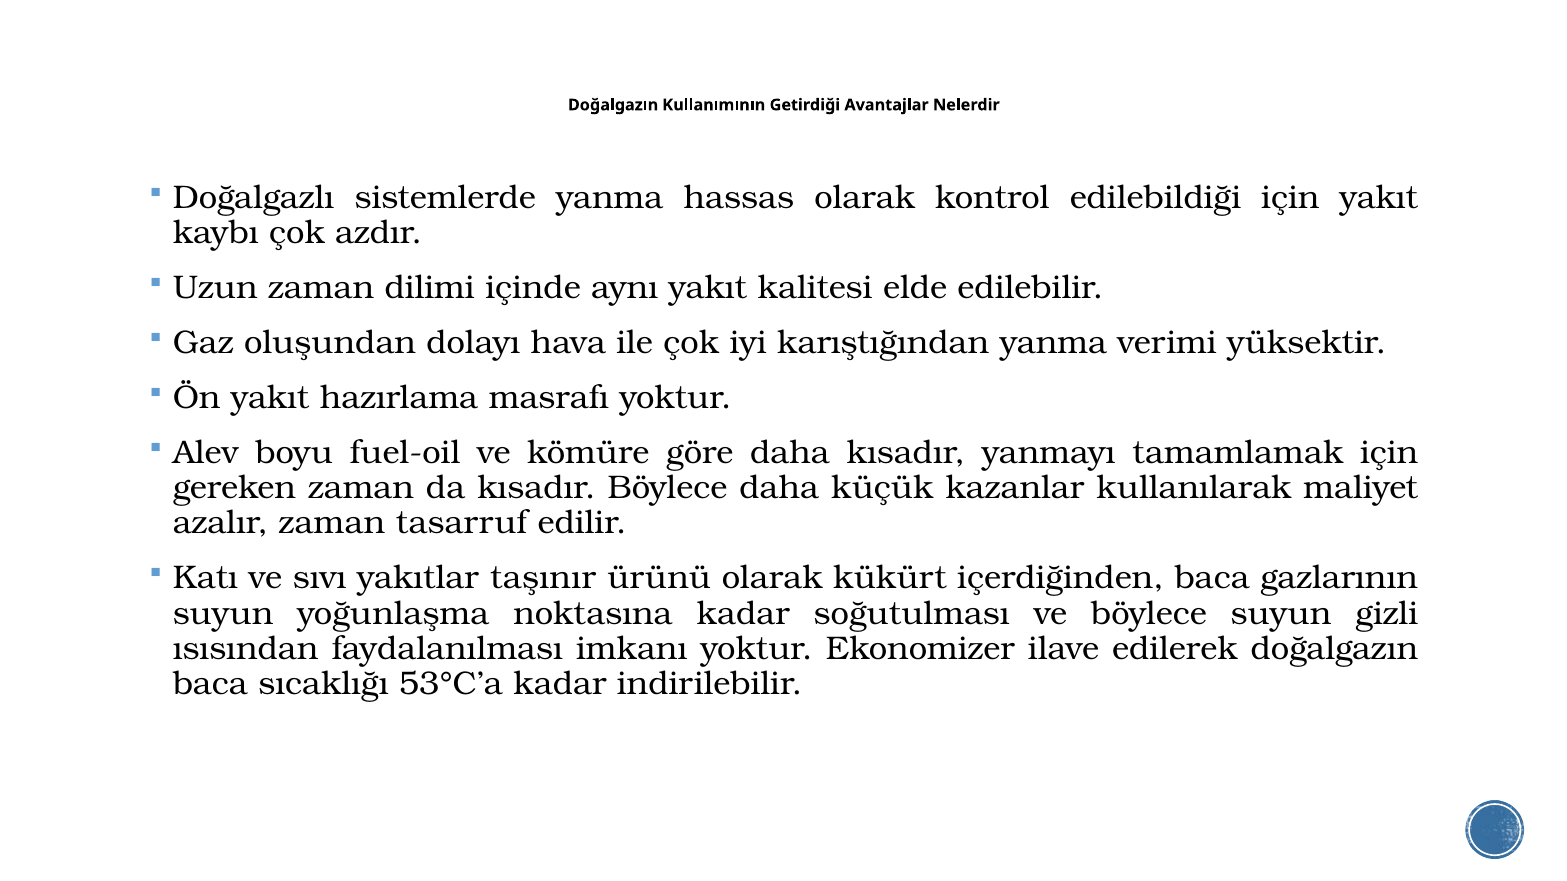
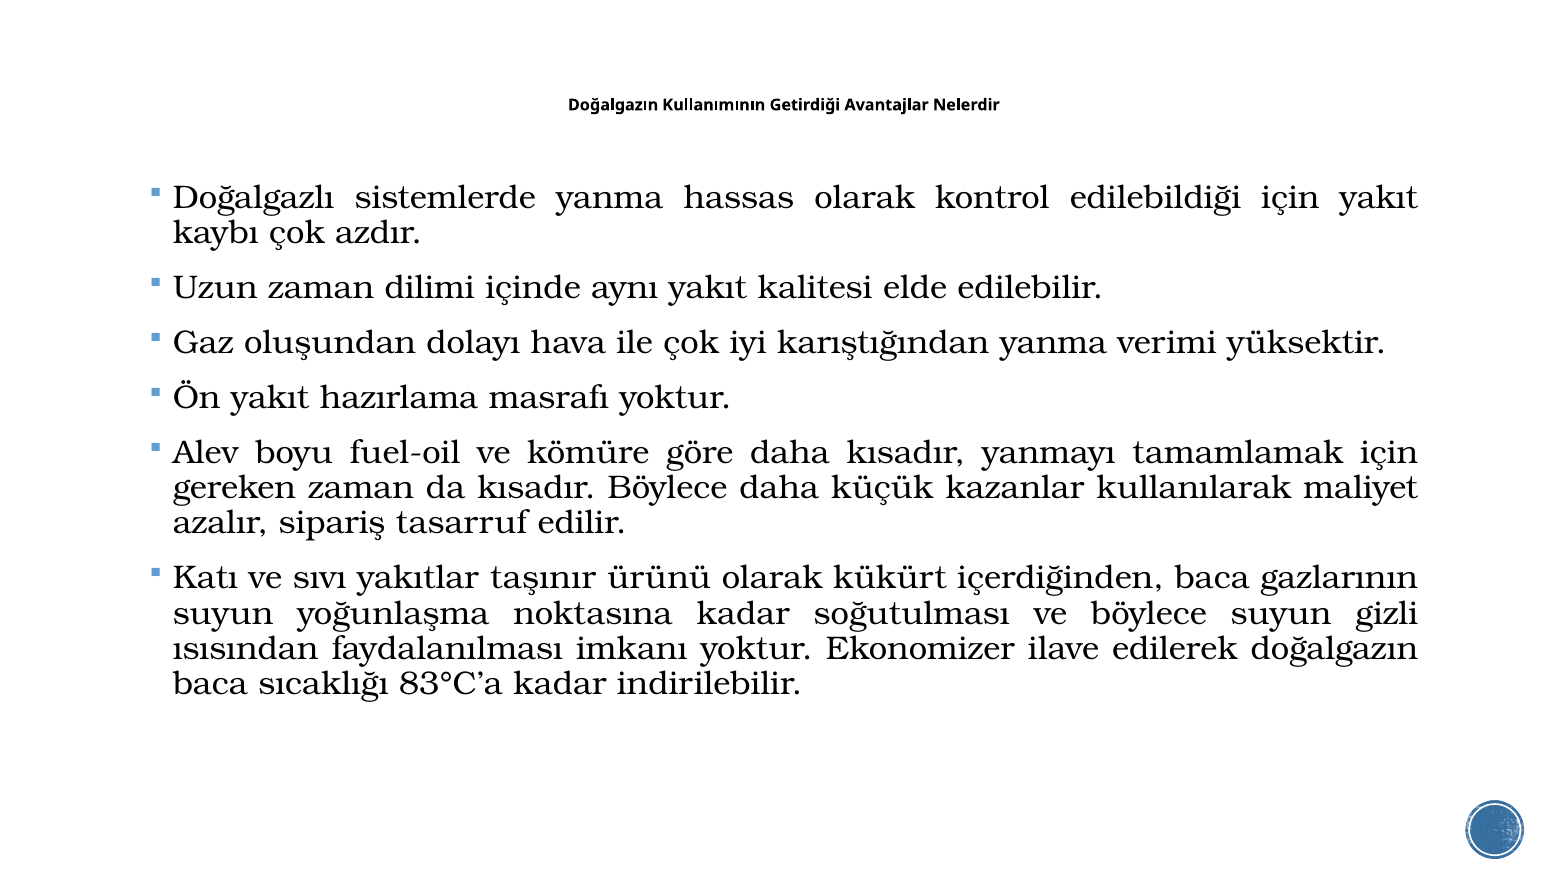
azalır zaman: zaman -> sipariş
53°C’a: 53°C’a -> 83°C’a
